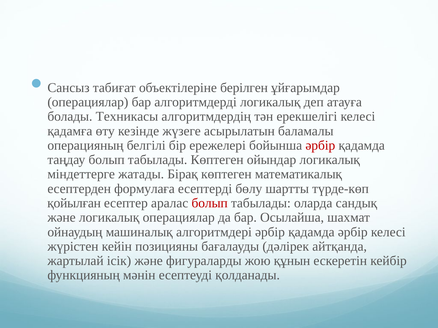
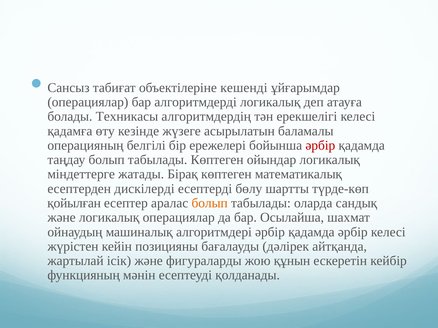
берілген: берілген -> кешенді
формулаға: формулаға -> дискілерді
болып at (210, 203) colour: red -> orange
